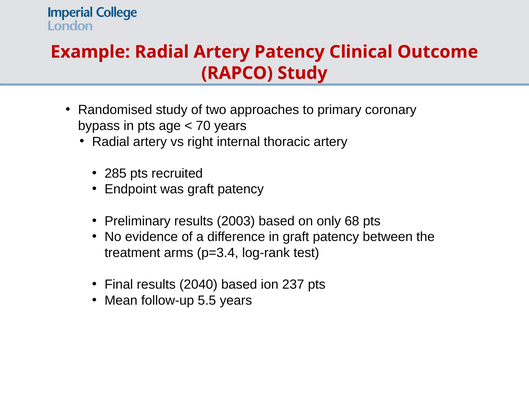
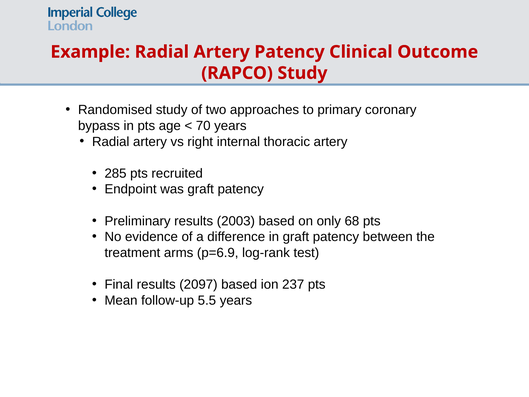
p=3.4: p=3.4 -> p=6.9
2040: 2040 -> 2097
